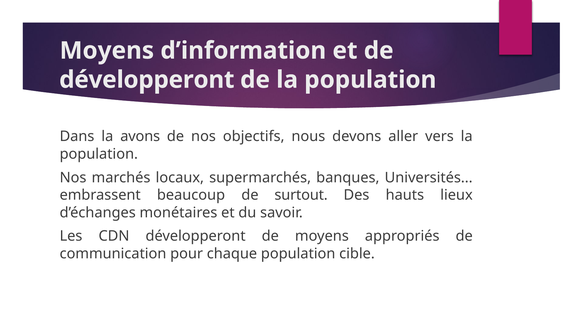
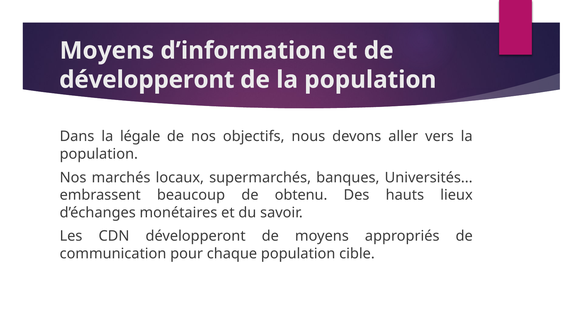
avons: avons -> légale
surtout: surtout -> obtenu
